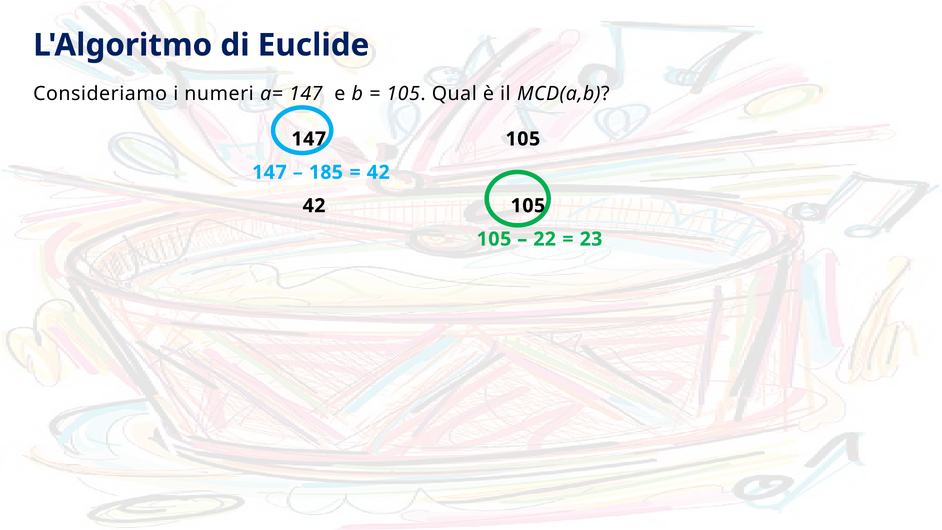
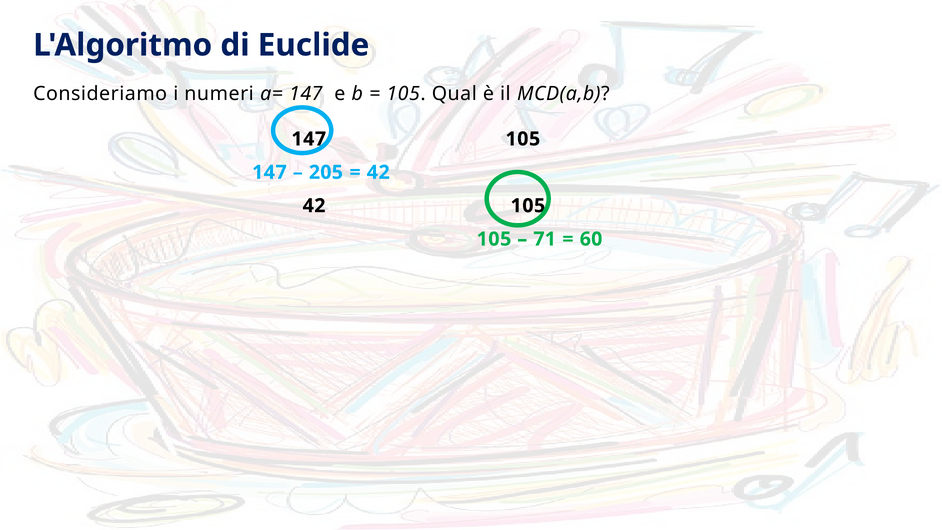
185: 185 -> 205
22: 22 -> 71
23: 23 -> 60
